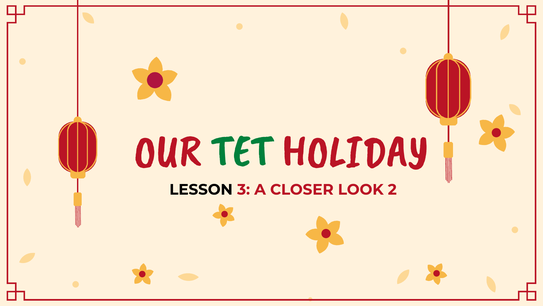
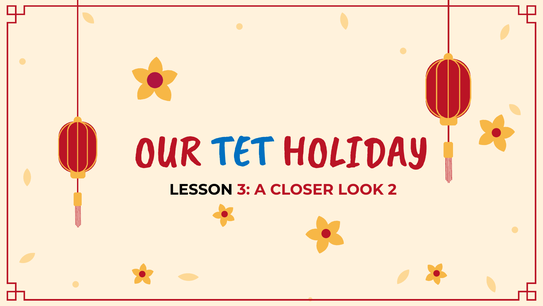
TET colour: green -> blue
